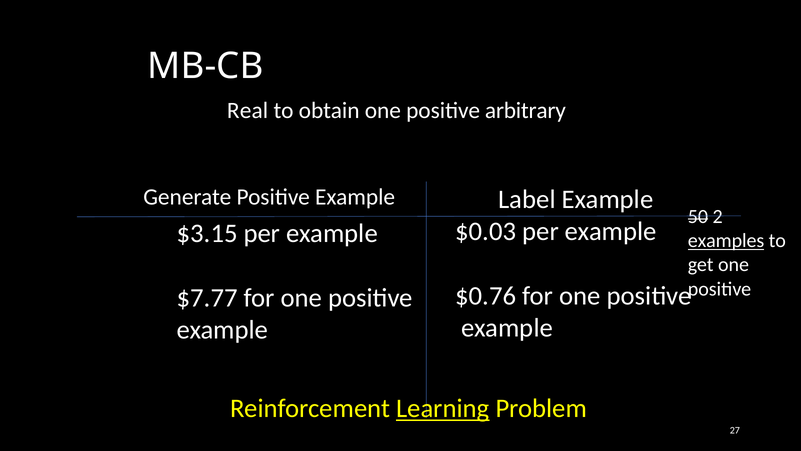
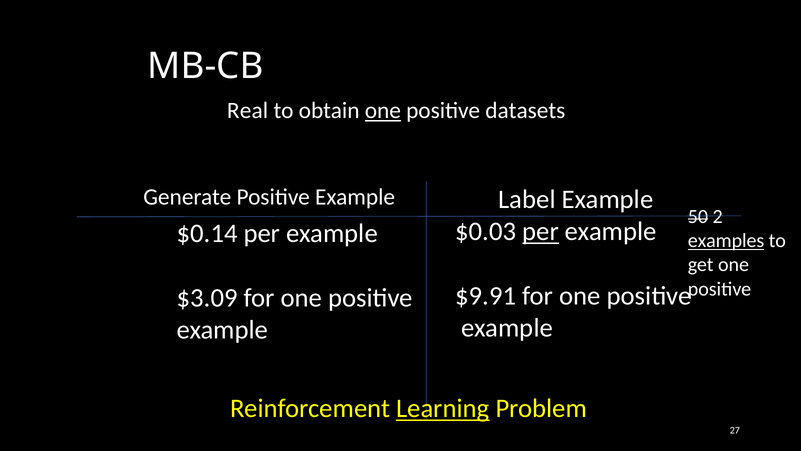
one at (383, 111) underline: none -> present
arbitrary: arbitrary -> datasets
per at (541, 231) underline: none -> present
$3.15: $3.15 -> $0.14
$0.76: $0.76 -> $9.91
$7.77: $7.77 -> $3.09
